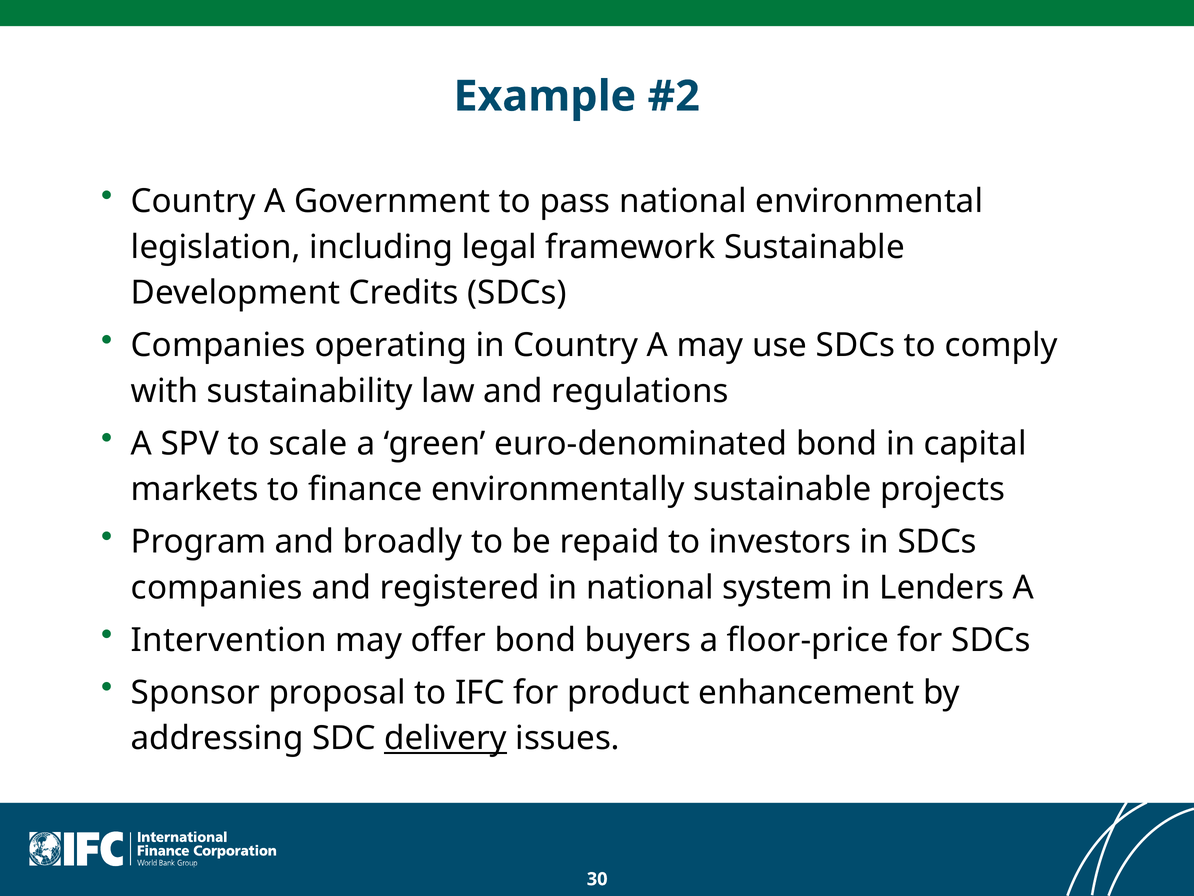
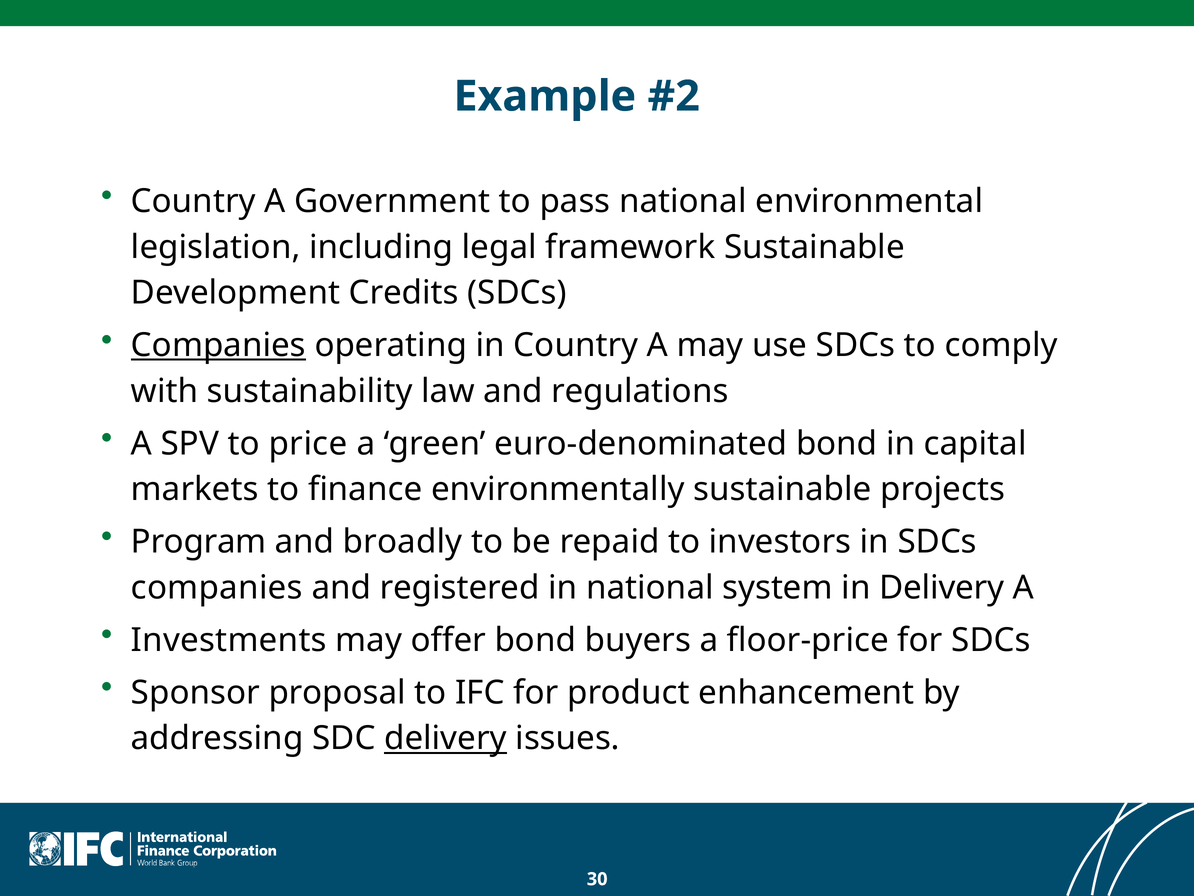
Companies at (218, 345) underline: none -> present
scale: scale -> price
in Lenders: Lenders -> Delivery
Intervention: Intervention -> Investments
